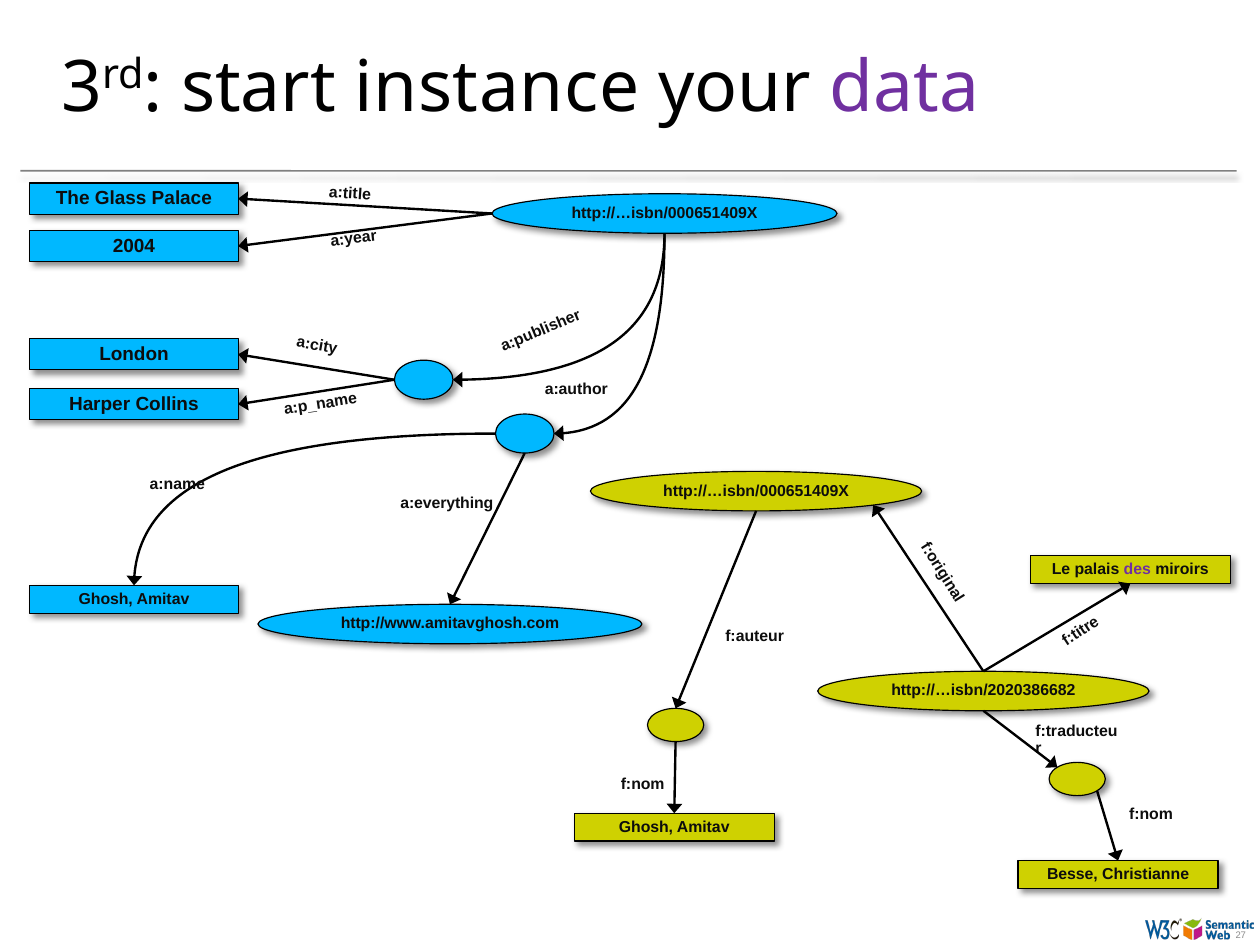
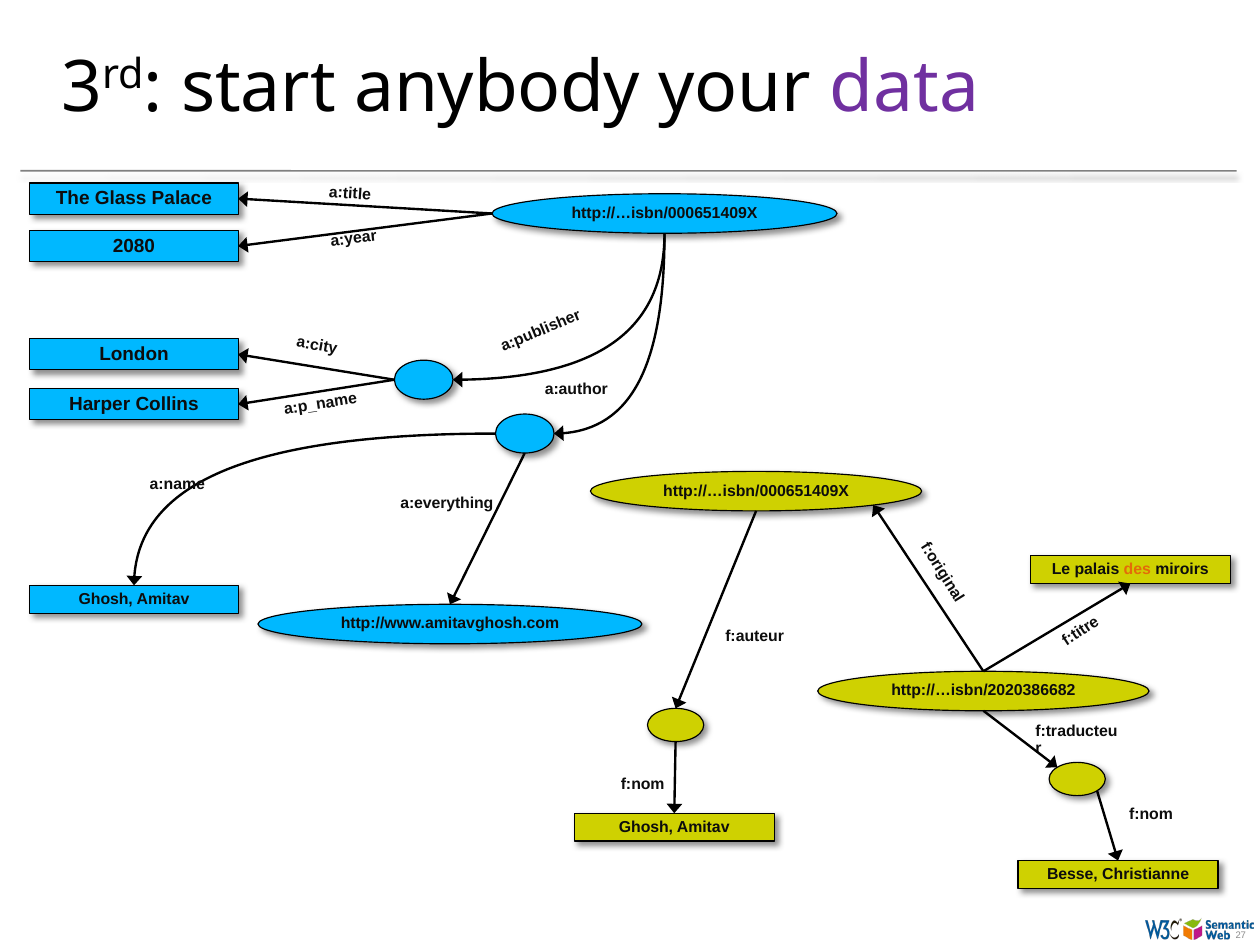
instance: instance -> anybody
2004: 2004 -> 2080
des colour: purple -> orange
